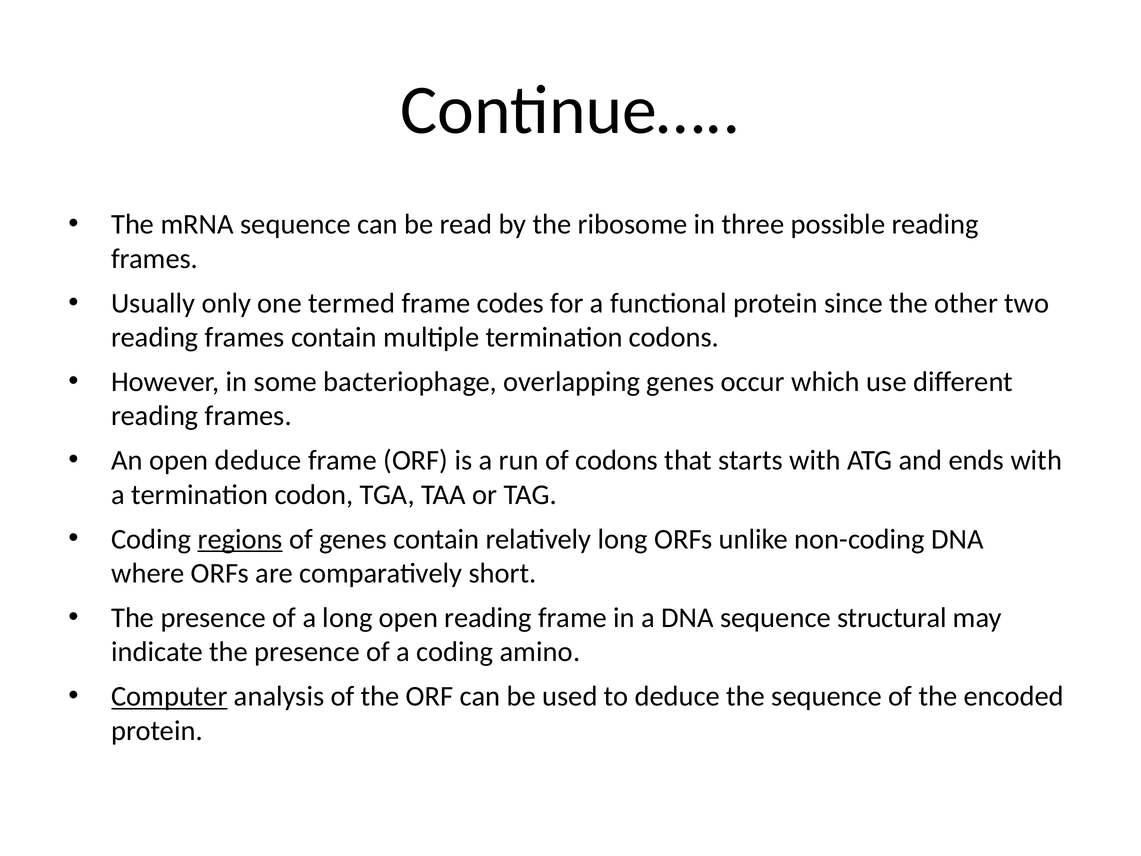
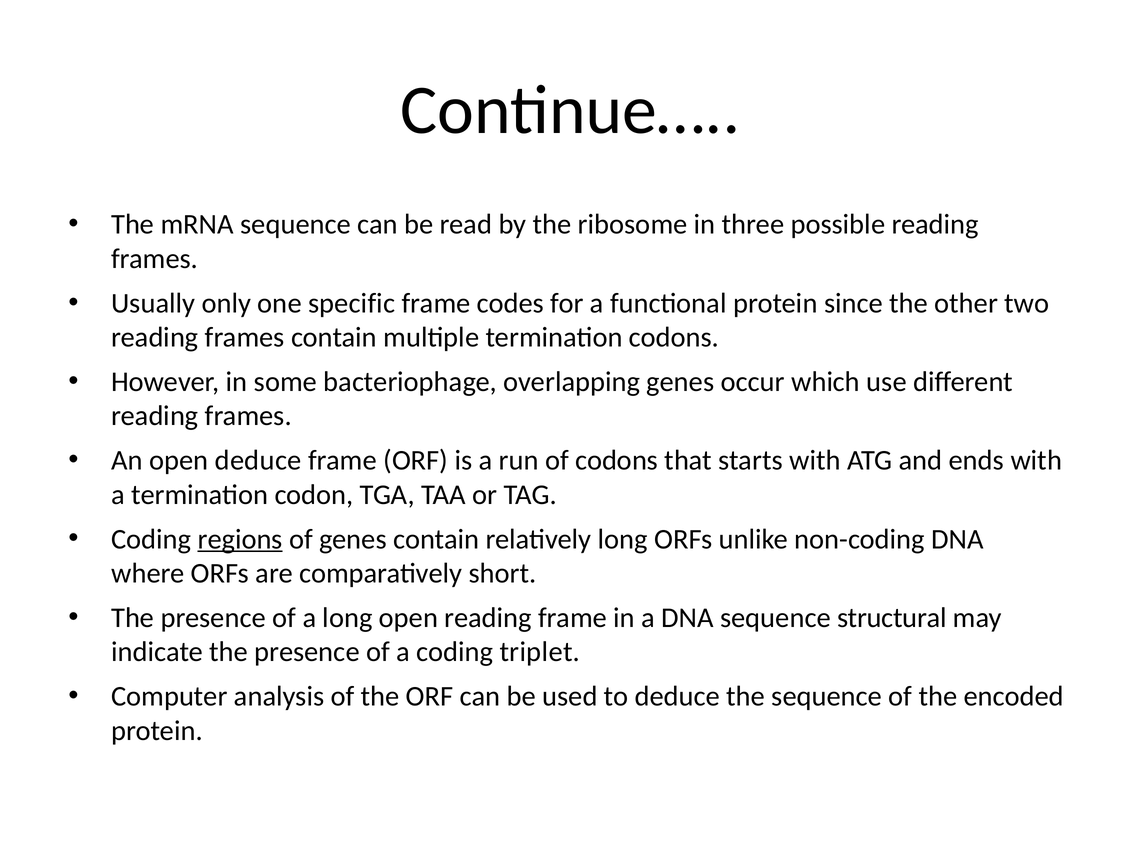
termed: termed -> specific
amino: amino -> triplet
Computer underline: present -> none
